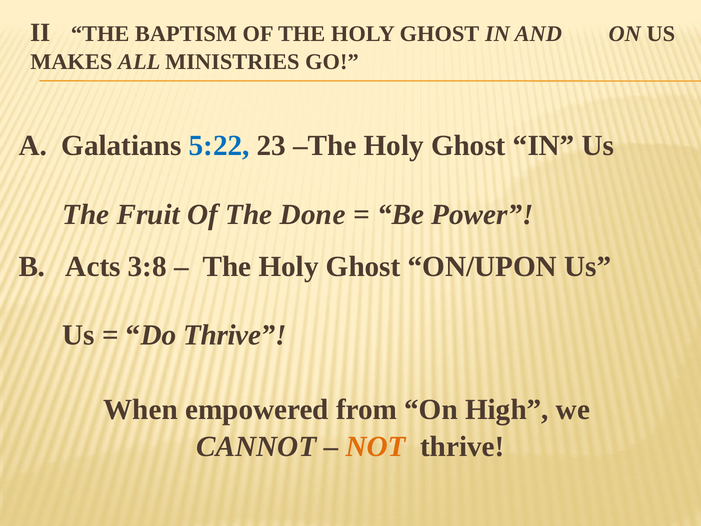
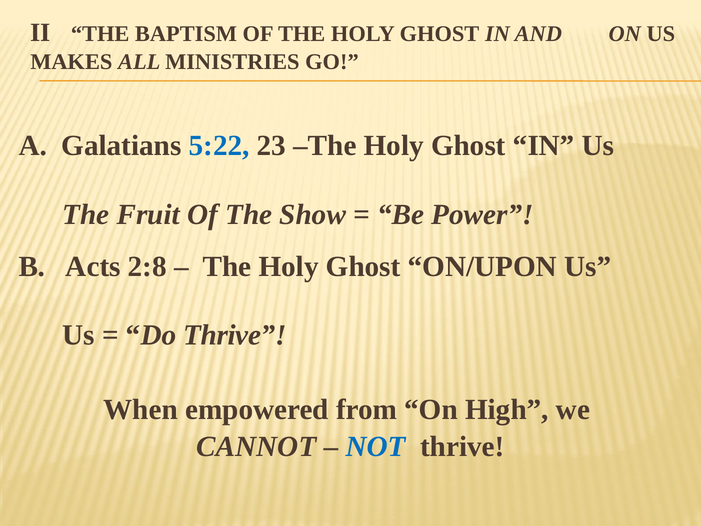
Done: Done -> Show
3:8: 3:8 -> 2:8
NOT colour: orange -> blue
